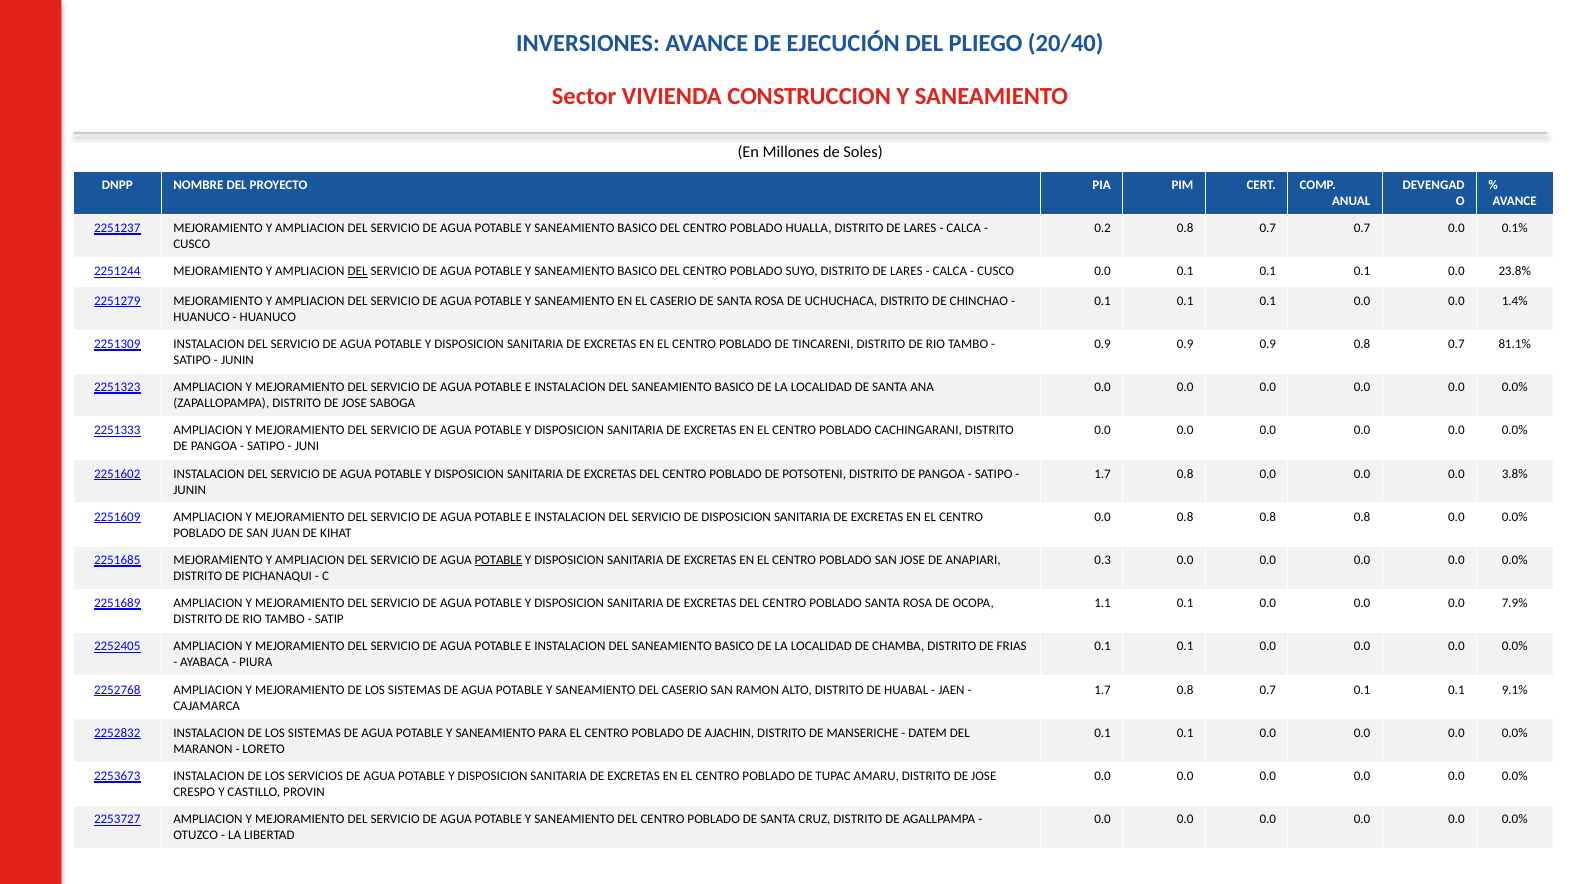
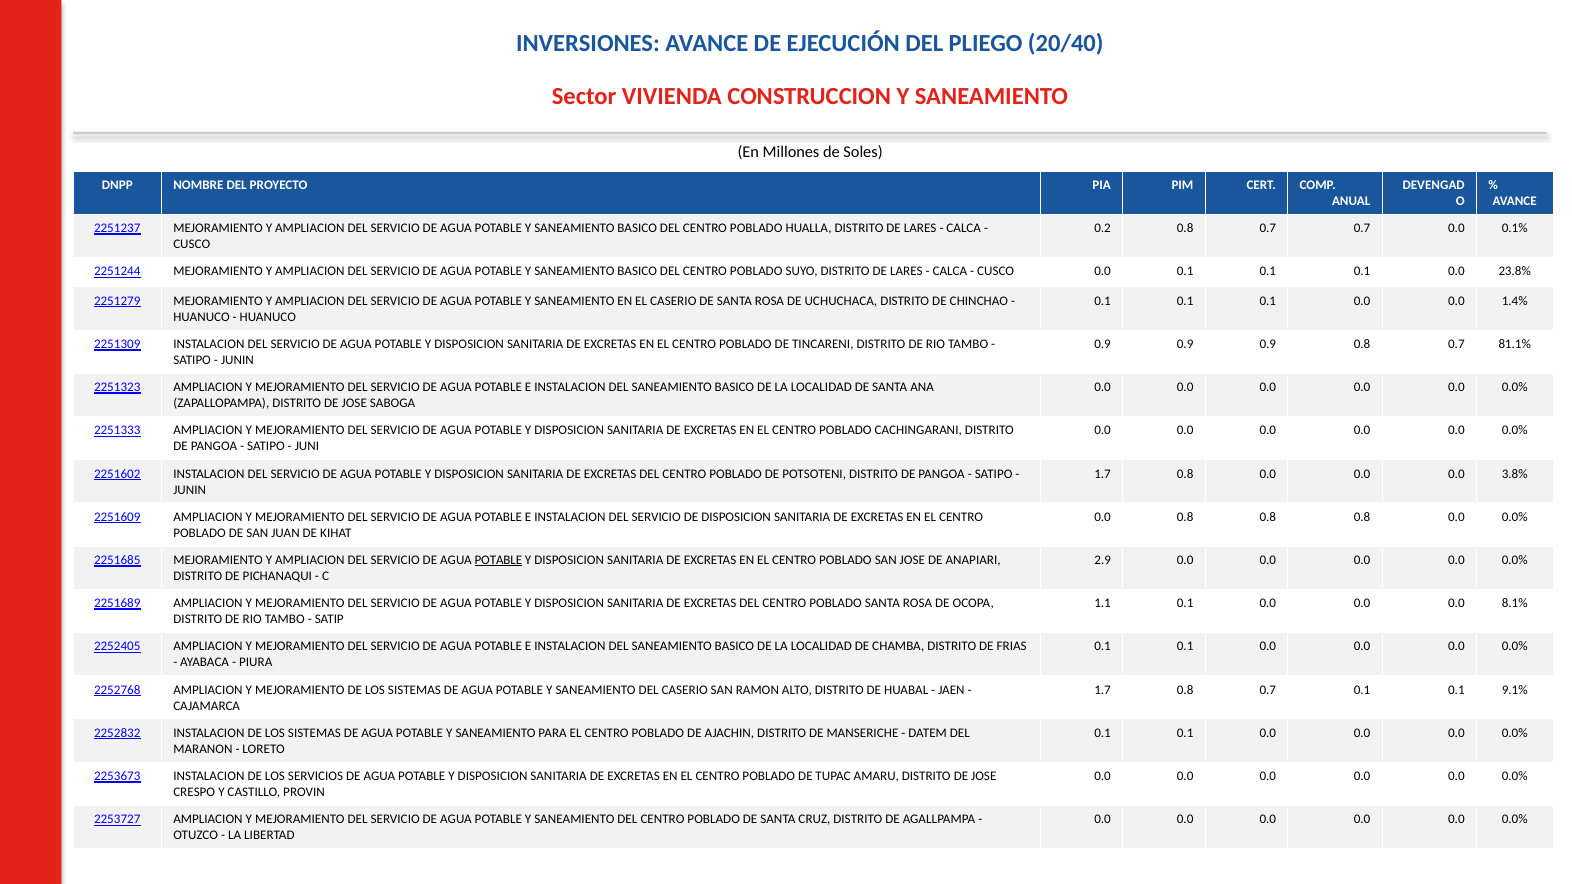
DEL at (358, 272) underline: present -> none
0.3: 0.3 -> 2.9
7.9%: 7.9% -> 8.1%
